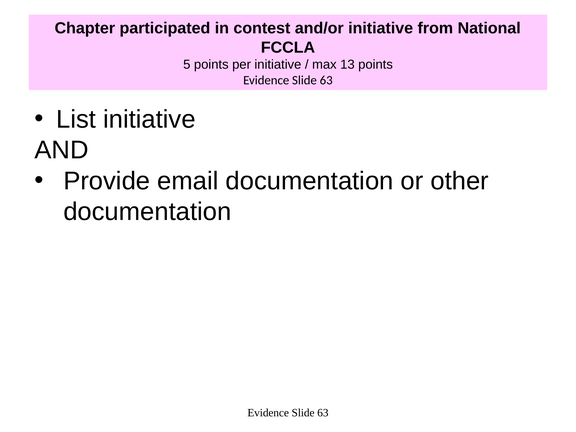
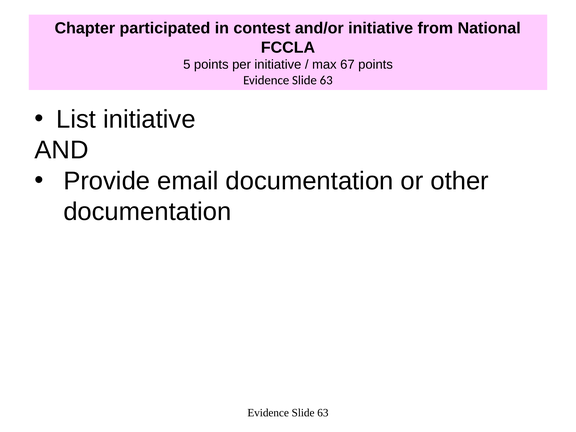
13: 13 -> 67
